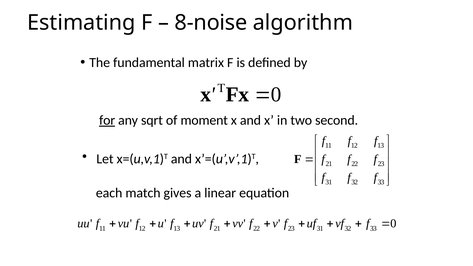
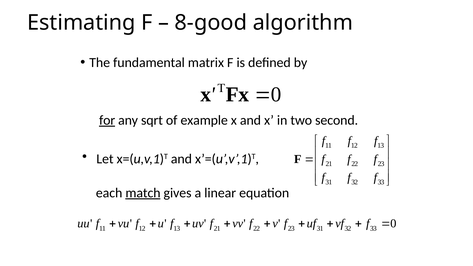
8-noise: 8-noise -> 8-good
moment: moment -> example
match underline: none -> present
